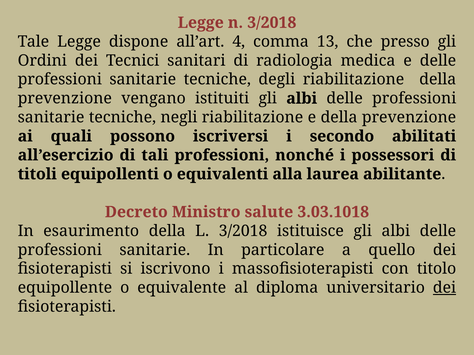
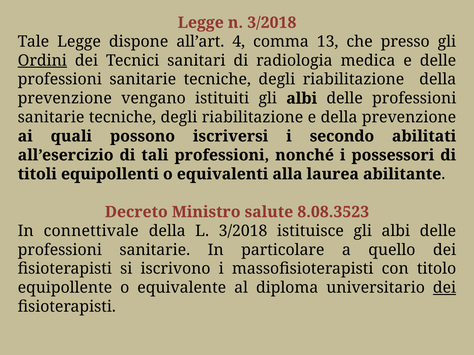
Ordini underline: none -> present
negli at (179, 117): negli -> degli
3.03.1018: 3.03.1018 -> 8.08.3523
esaurimento: esaurimento -> connettivale
